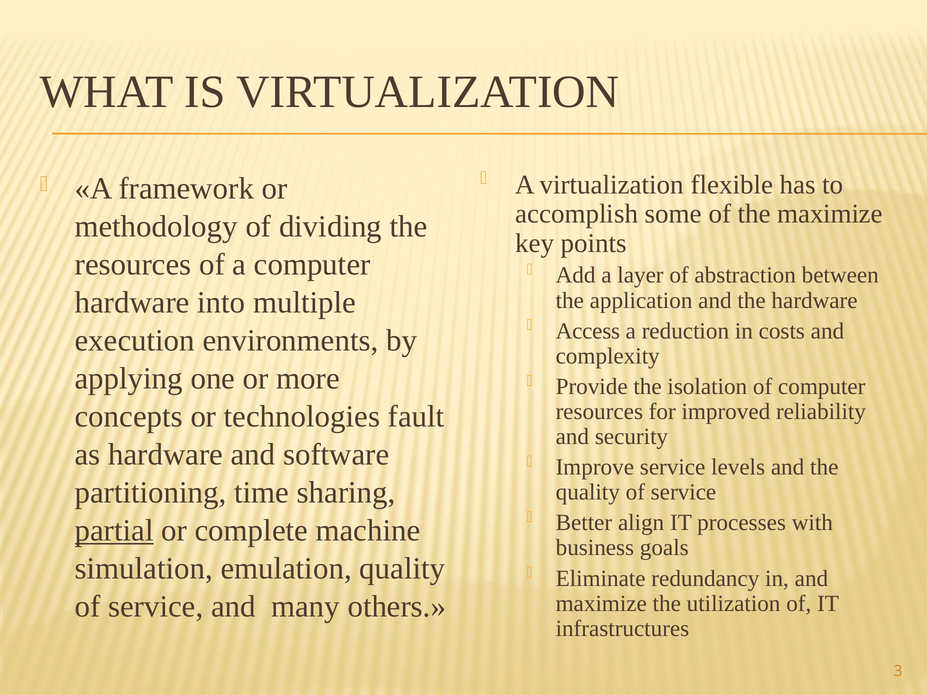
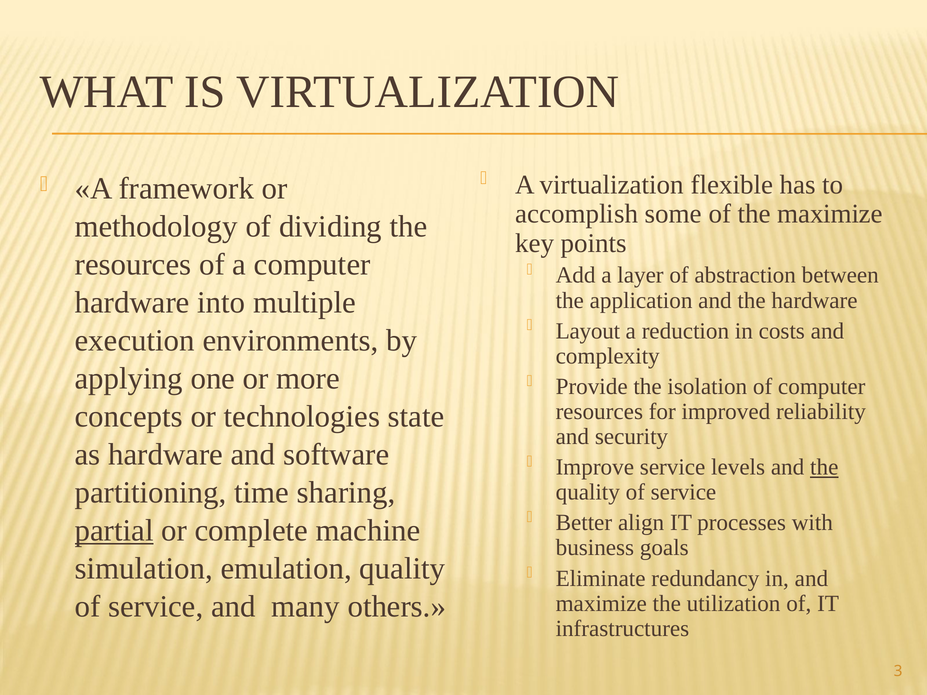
Access: Access -> Layout
fault: fault -> state
the at (824, 467) underline: none -> present
